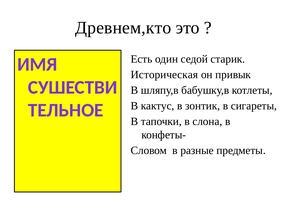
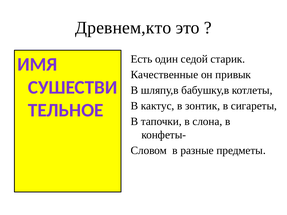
Историческая: Историческая -> Качественные
